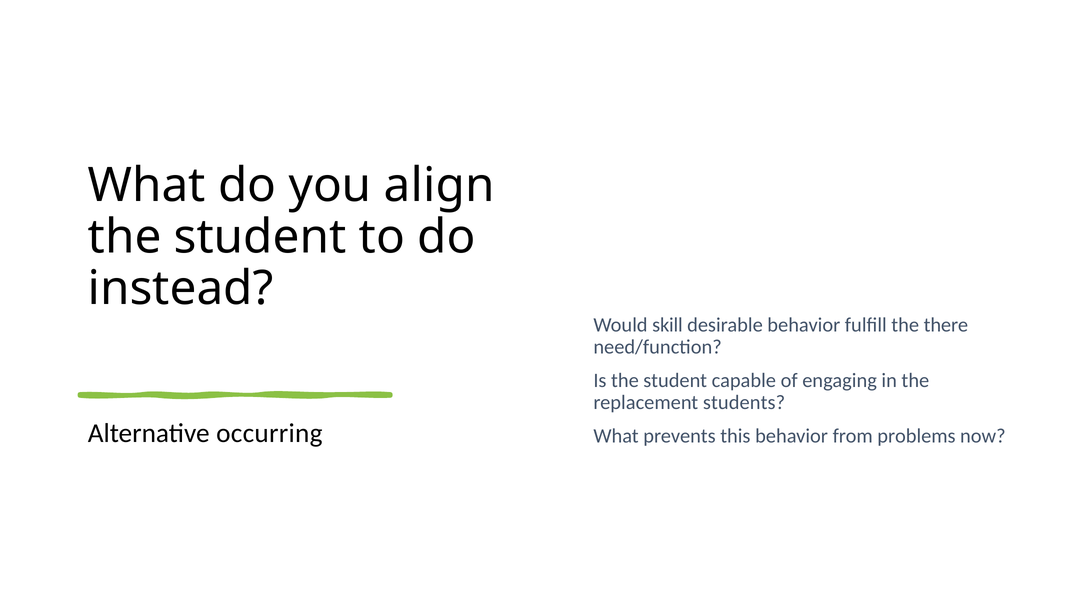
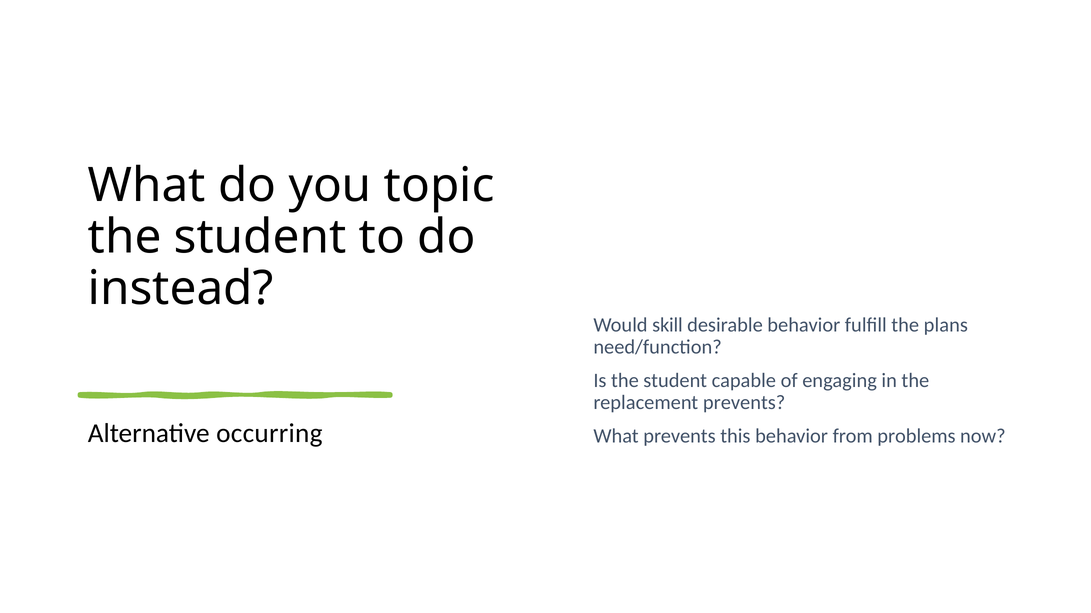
align: align -> topic
there: there -> plans
replacement students: students -> prevents
